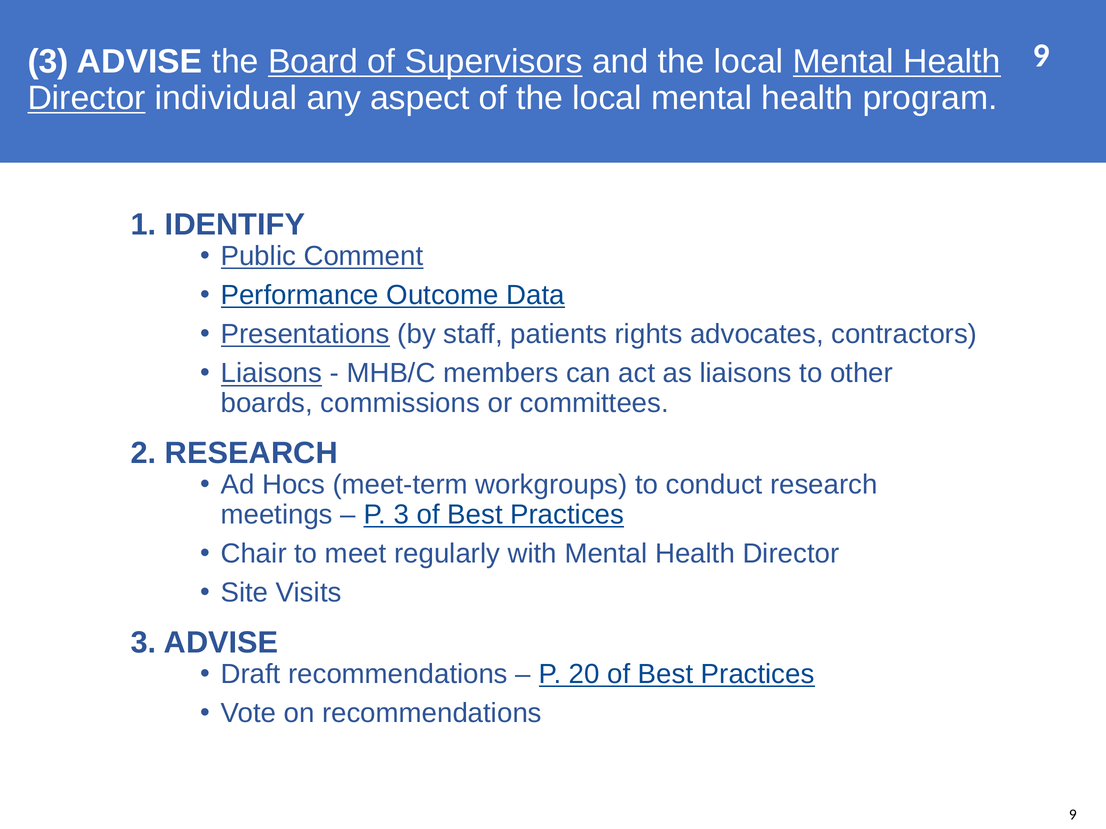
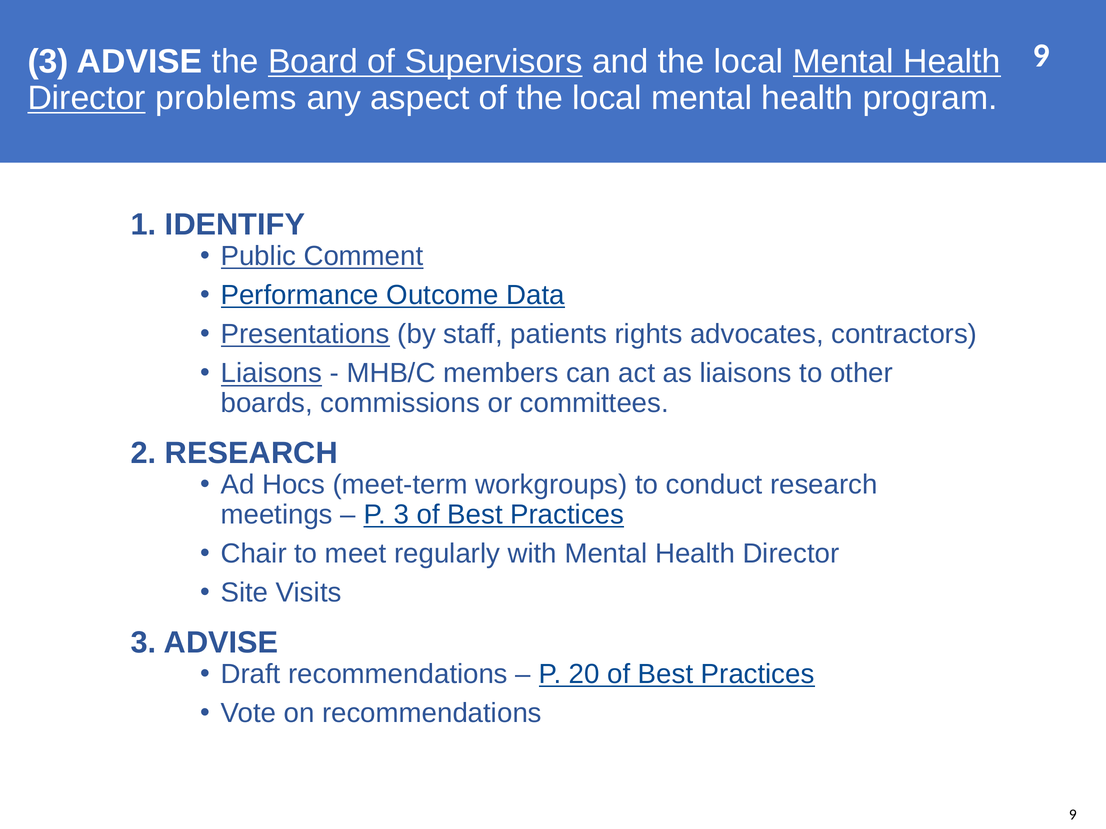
individual: individual -> problems
